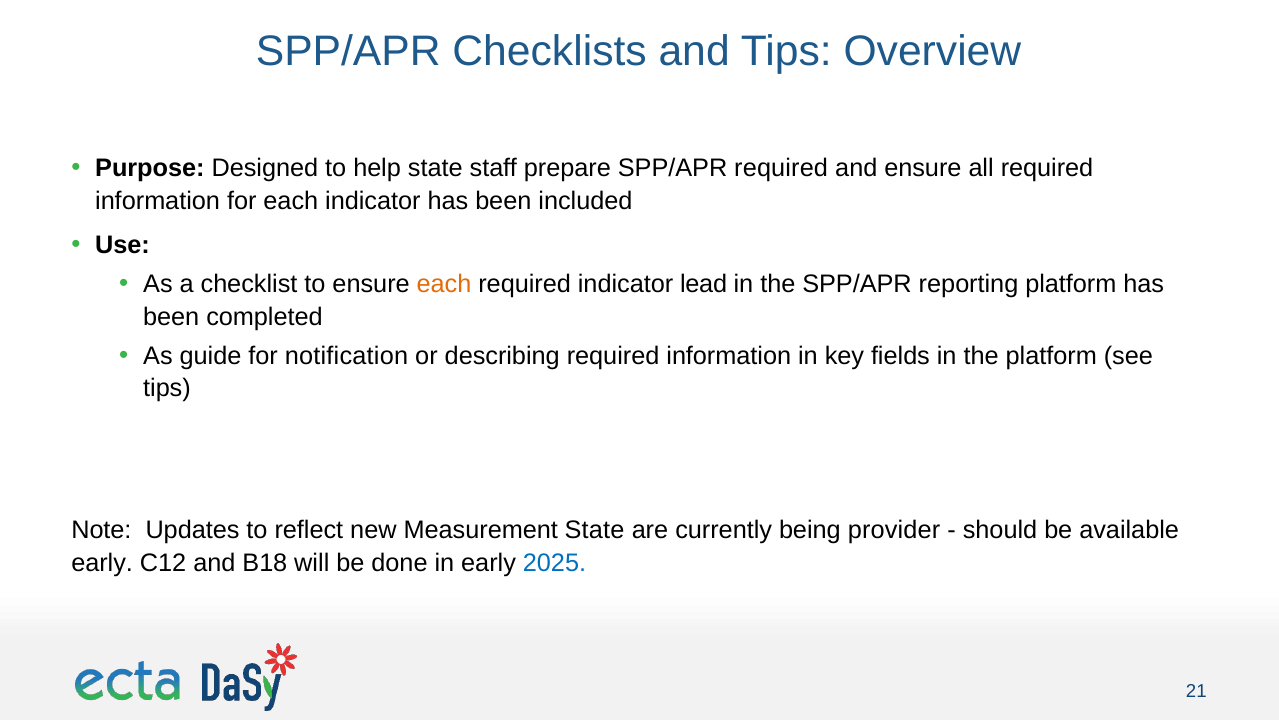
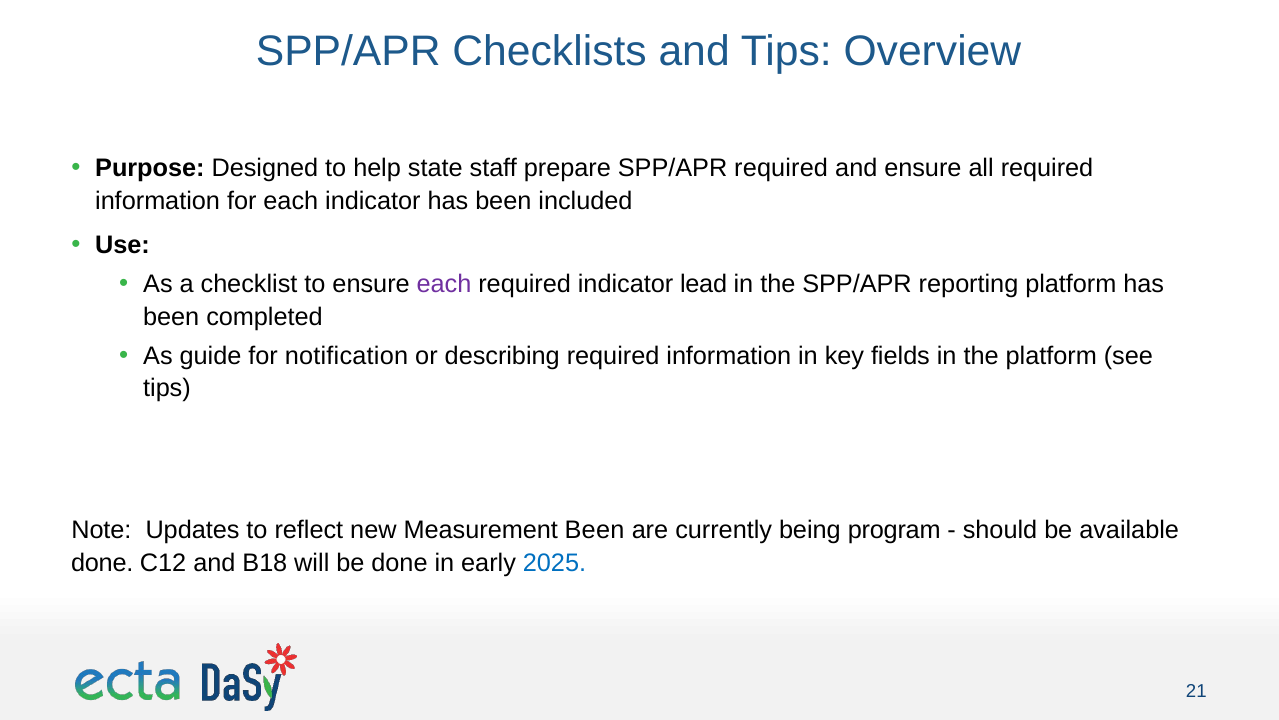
each at (444, 284) colour: orange -> purple
Measurement State: State -> Been
provider: provider -> program
early at (102, 563): early -> done
